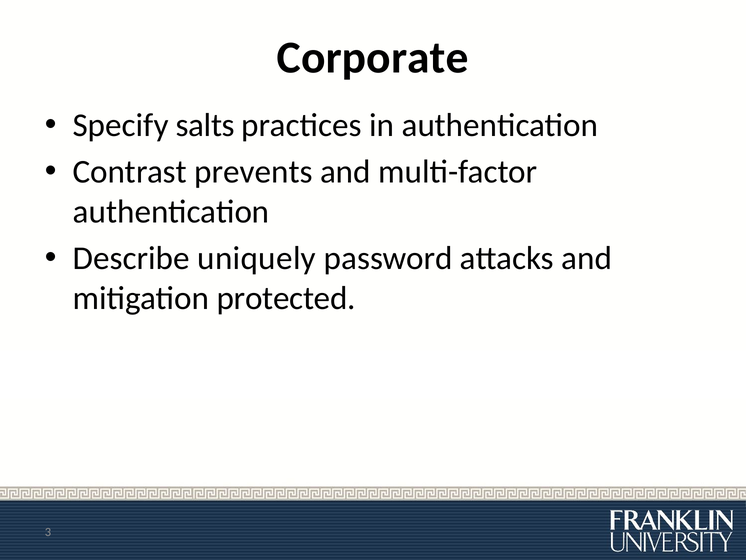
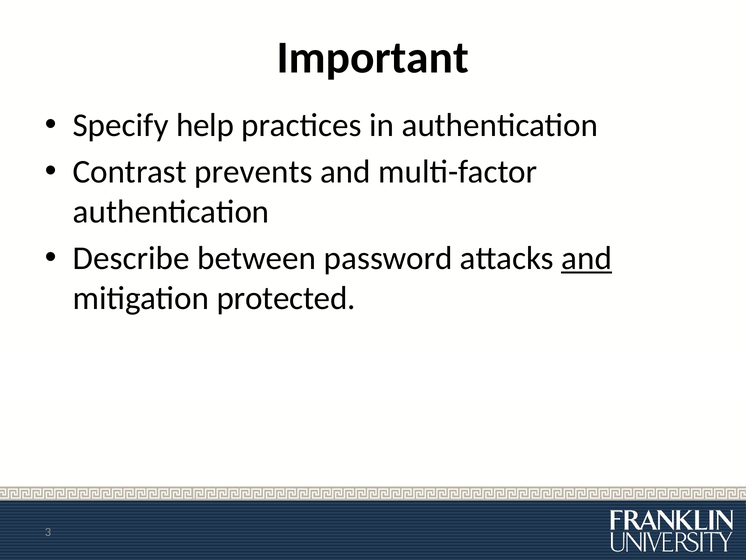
Corporate: Corporate -> Important
salts: salts -> help
uniquely: uniquely -> between
and at (587, 258) underline: none -> present
